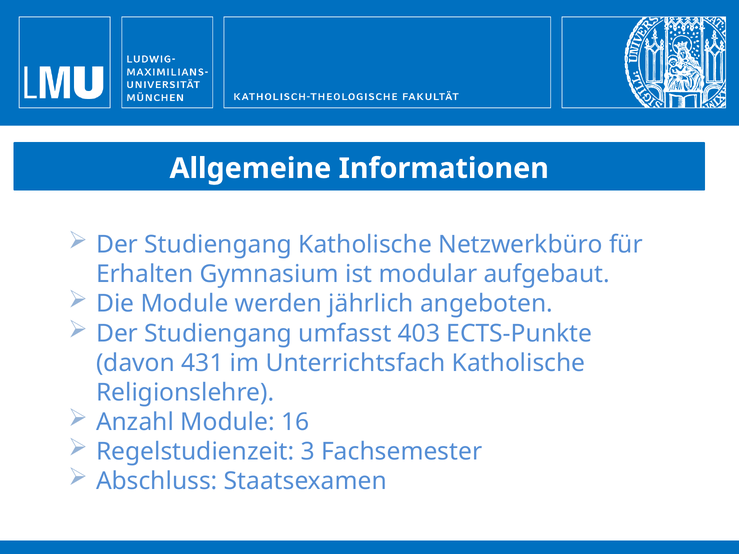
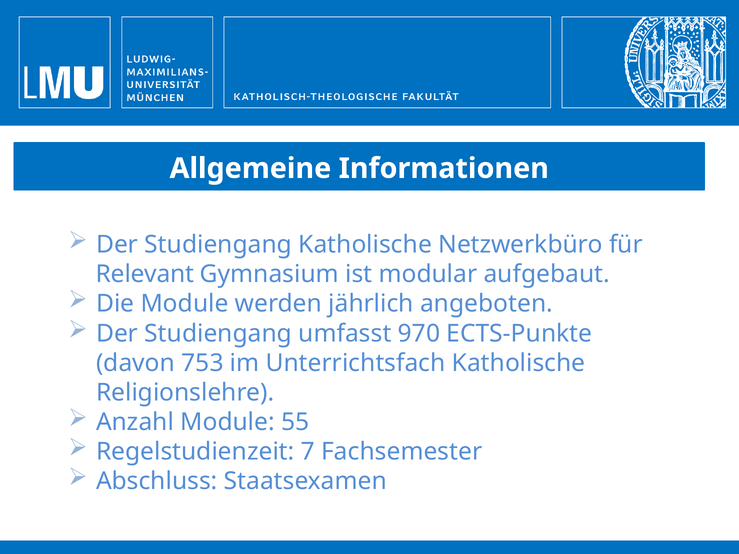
Erhalten: Erhalten -> Relevant
403: 403 -> 970
431: 431 -> 753
16: 16 -> 55
3: 3 -> 7
